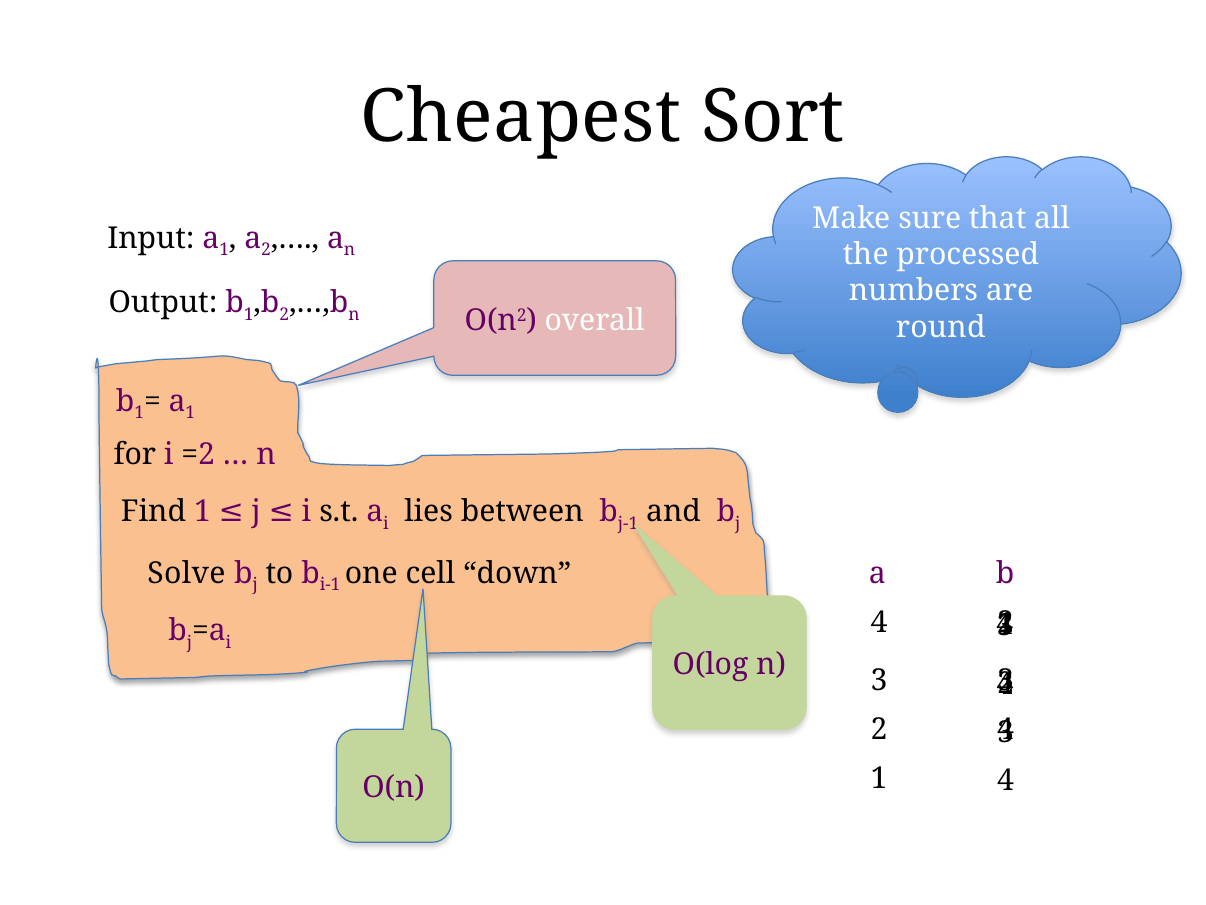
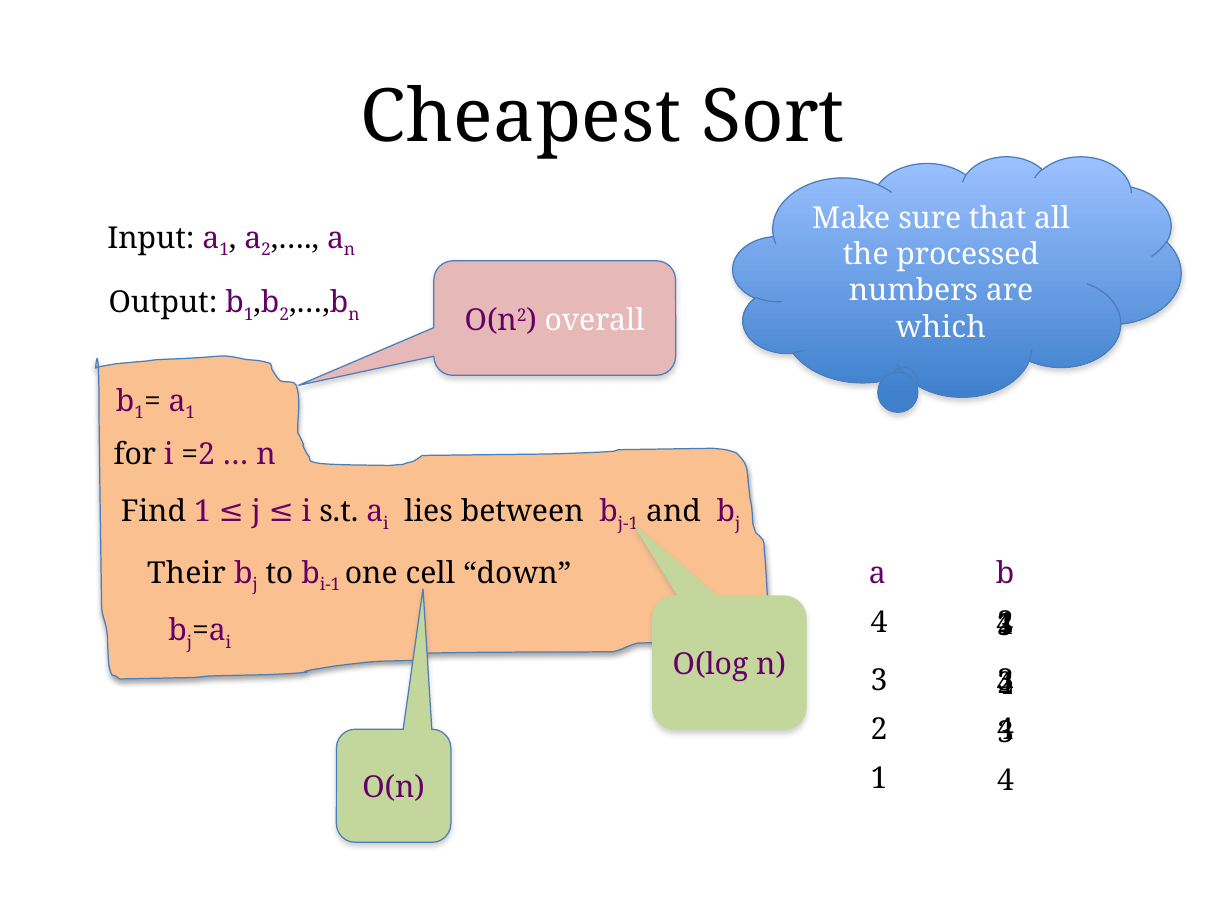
round: round -> which
Solve: Solve -> Their
